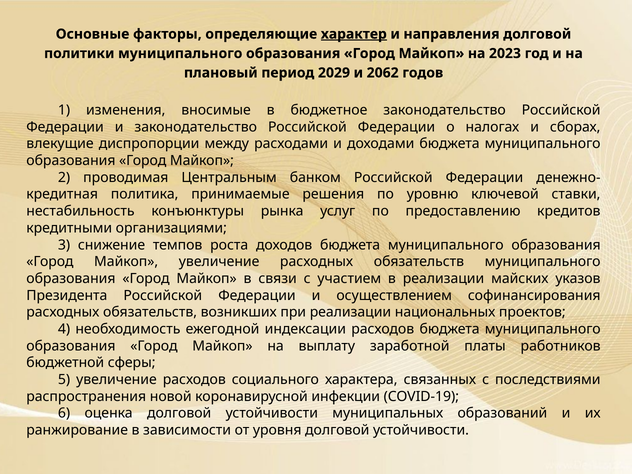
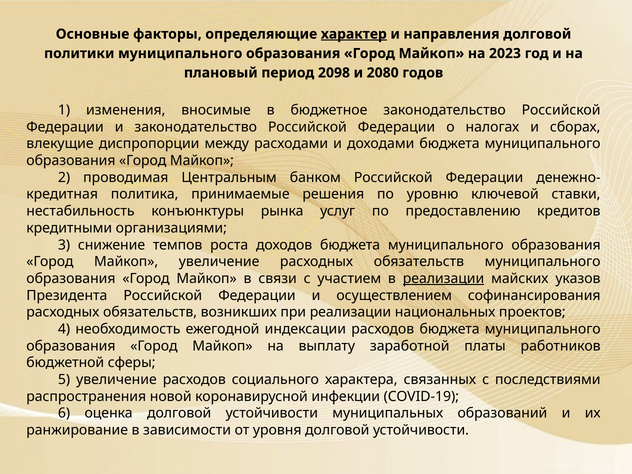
2029: 2029 -> 2098
2062: 2062 -> 2080
реализации at (444, 279) underline: none -> present
